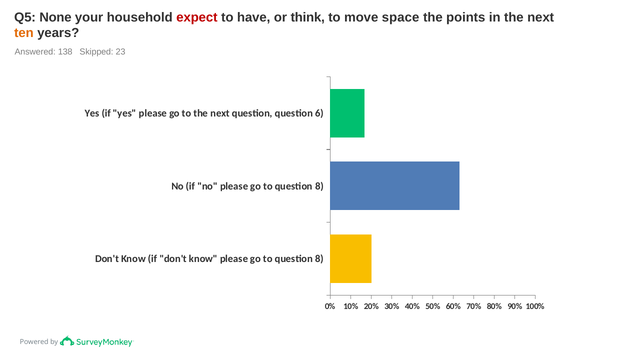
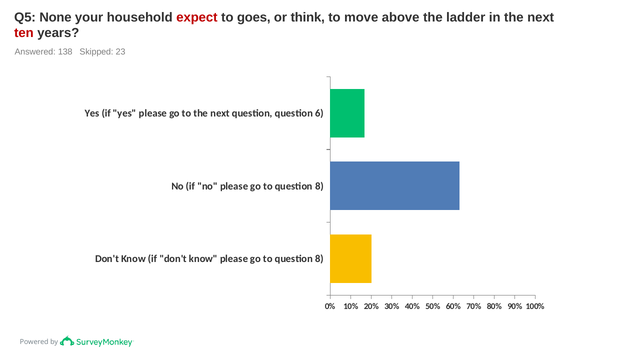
have: have -> goes
space: space -> above
points: points -> ladder
ten colour: orange -> red
